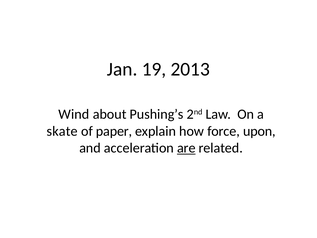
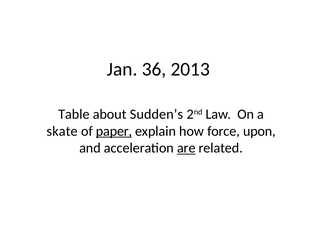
19: 19 -> 36
Wind: Wind -> Table
Pushing’s: Pushing’s -> Sudden’s
paper underline: none -> present
